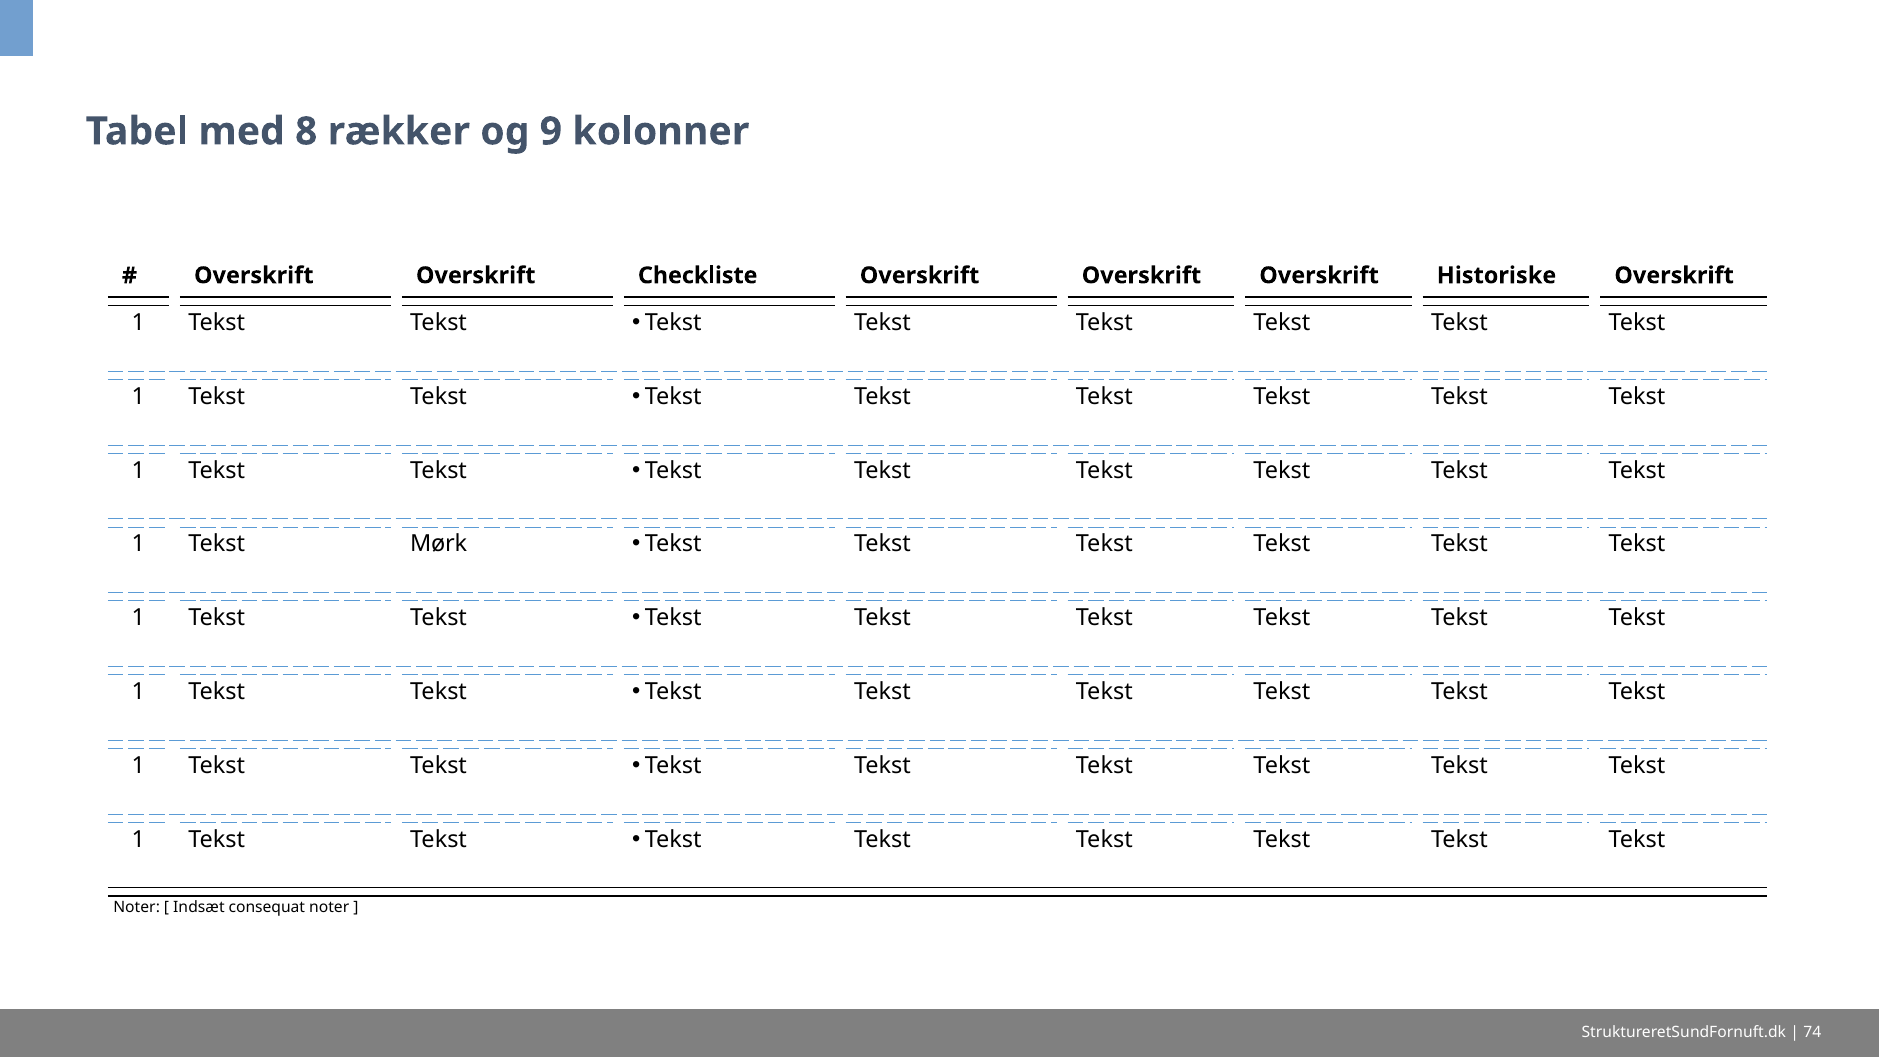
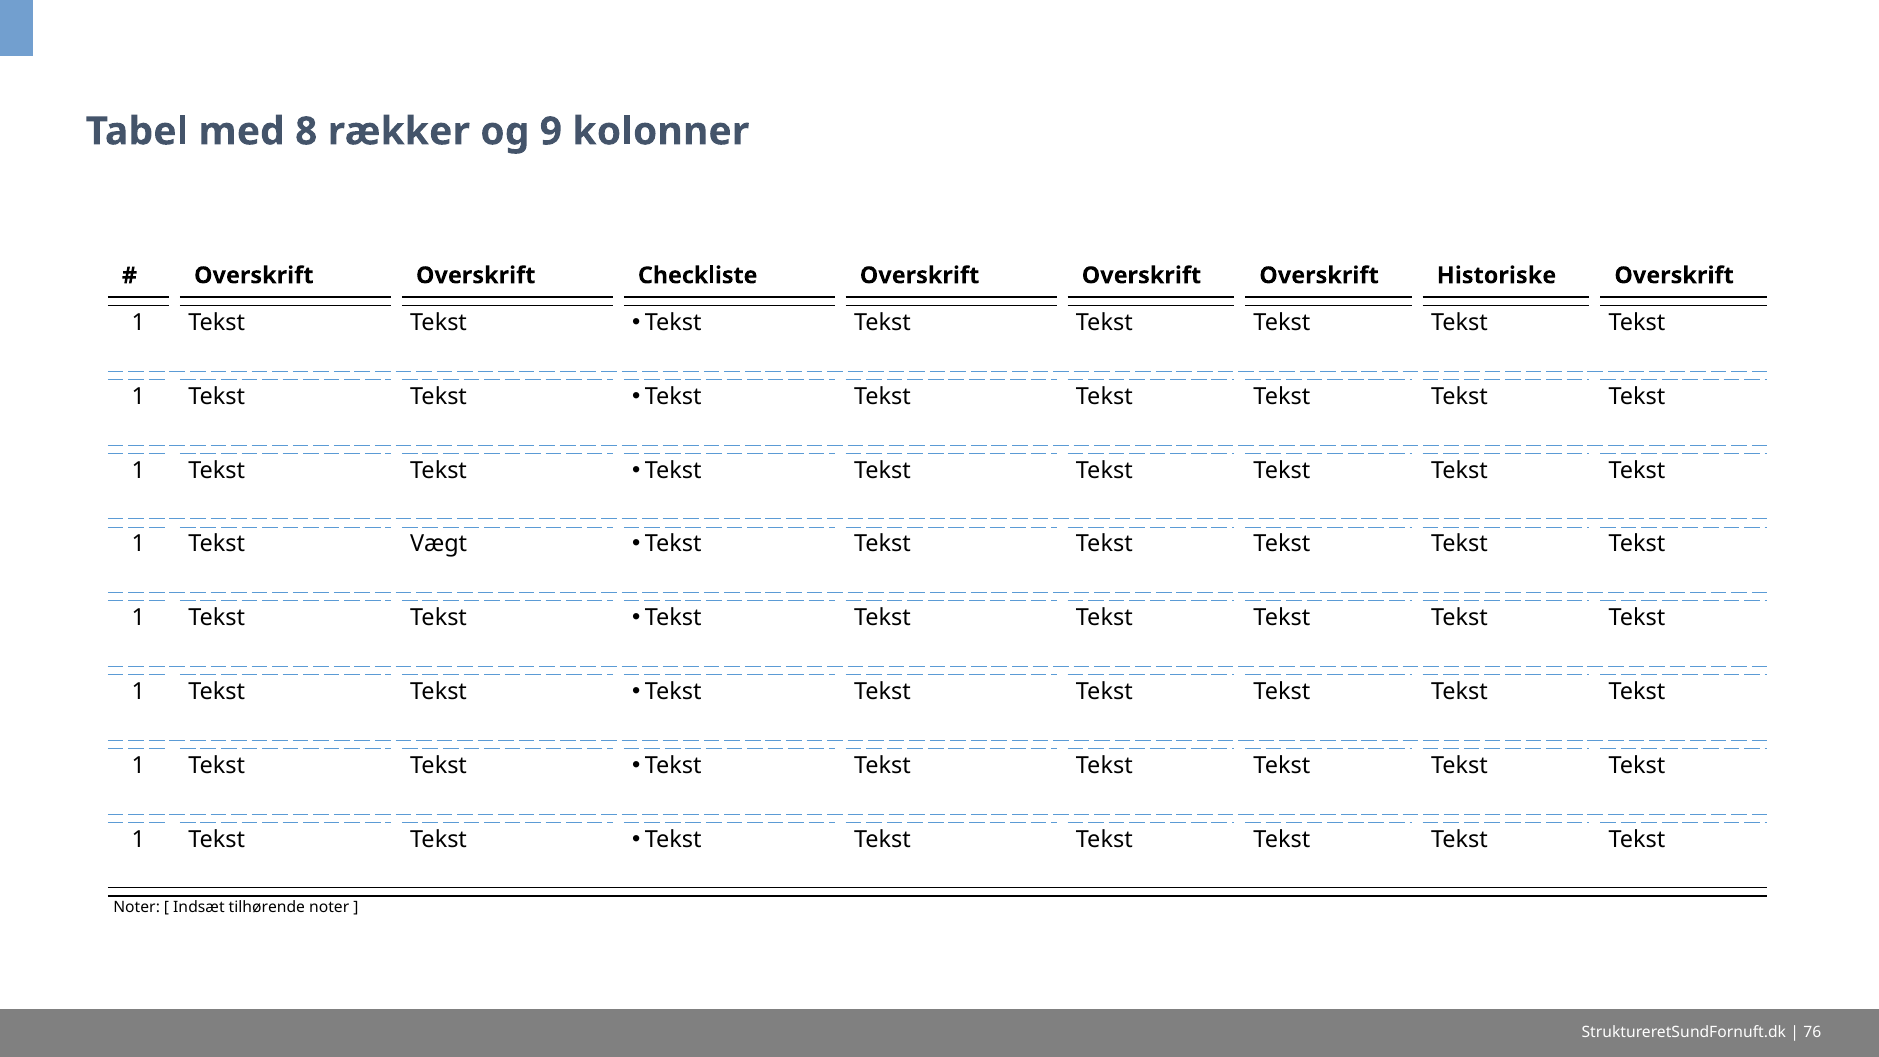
Mørk: Mørk -> Vægt
consequat: consequat -> tilhørende
74: 74 -> 76
